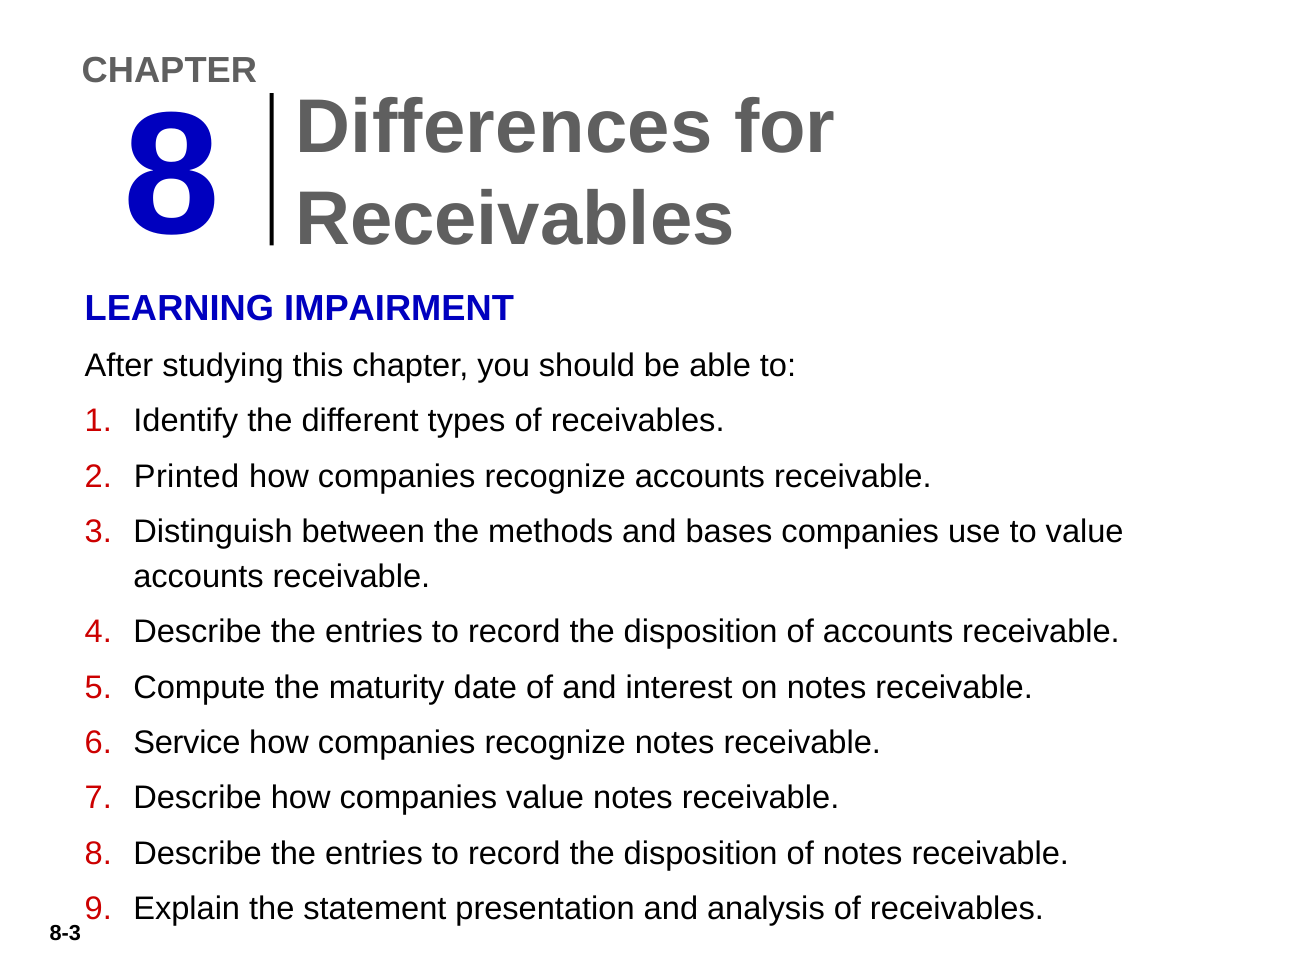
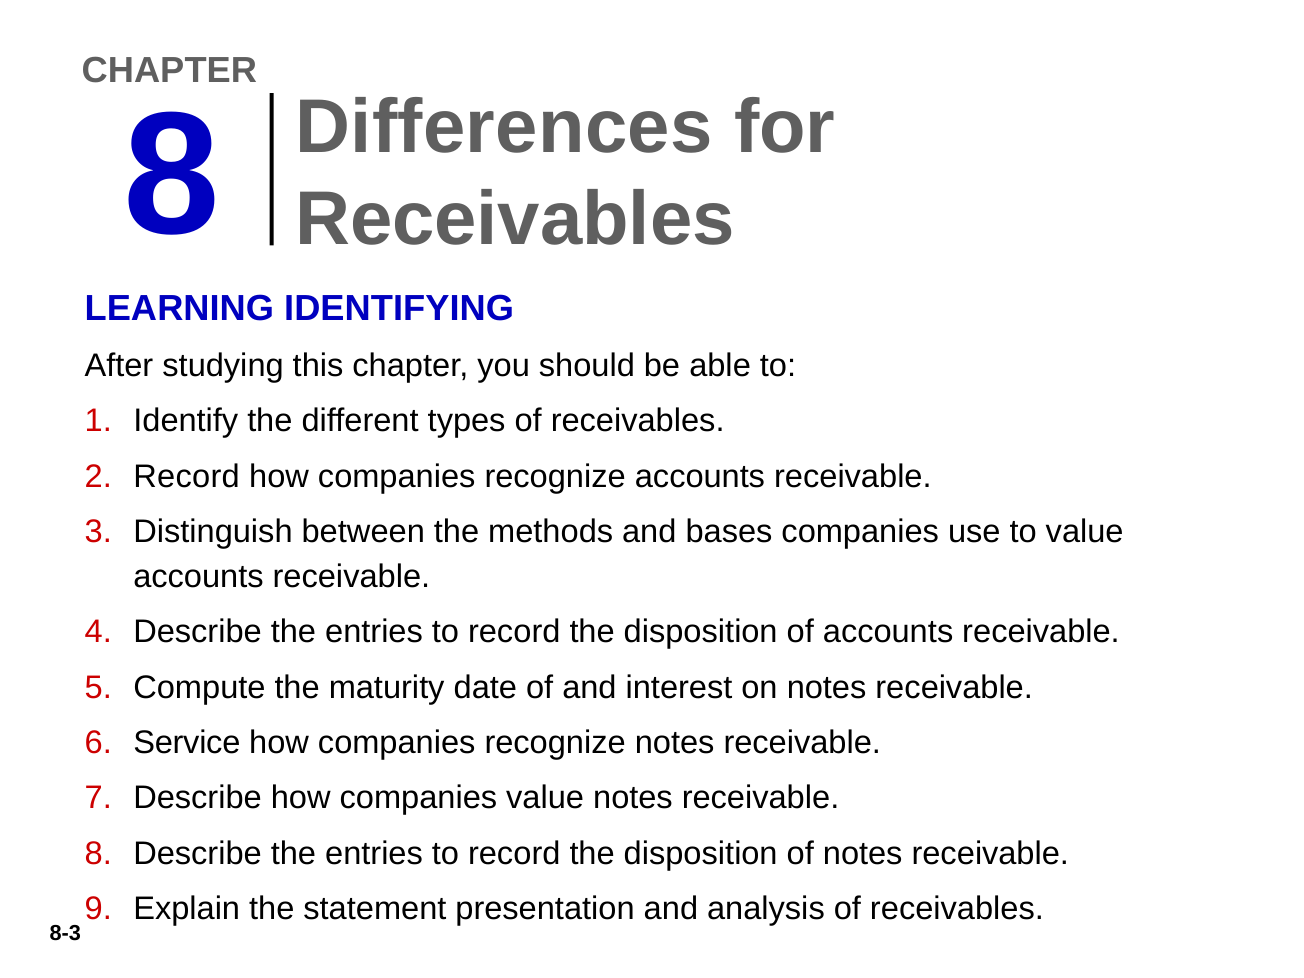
IMPAIRMENT: IMPAIRMENT -> IDENTIFYING
Printed at (187, 476): Printed -> Record
